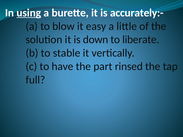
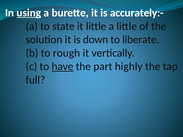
blow: blow -> state
it easy: easy -> little
stable: stable -> rough
have underline: none -> present
rinsed: rinsed -> highly
